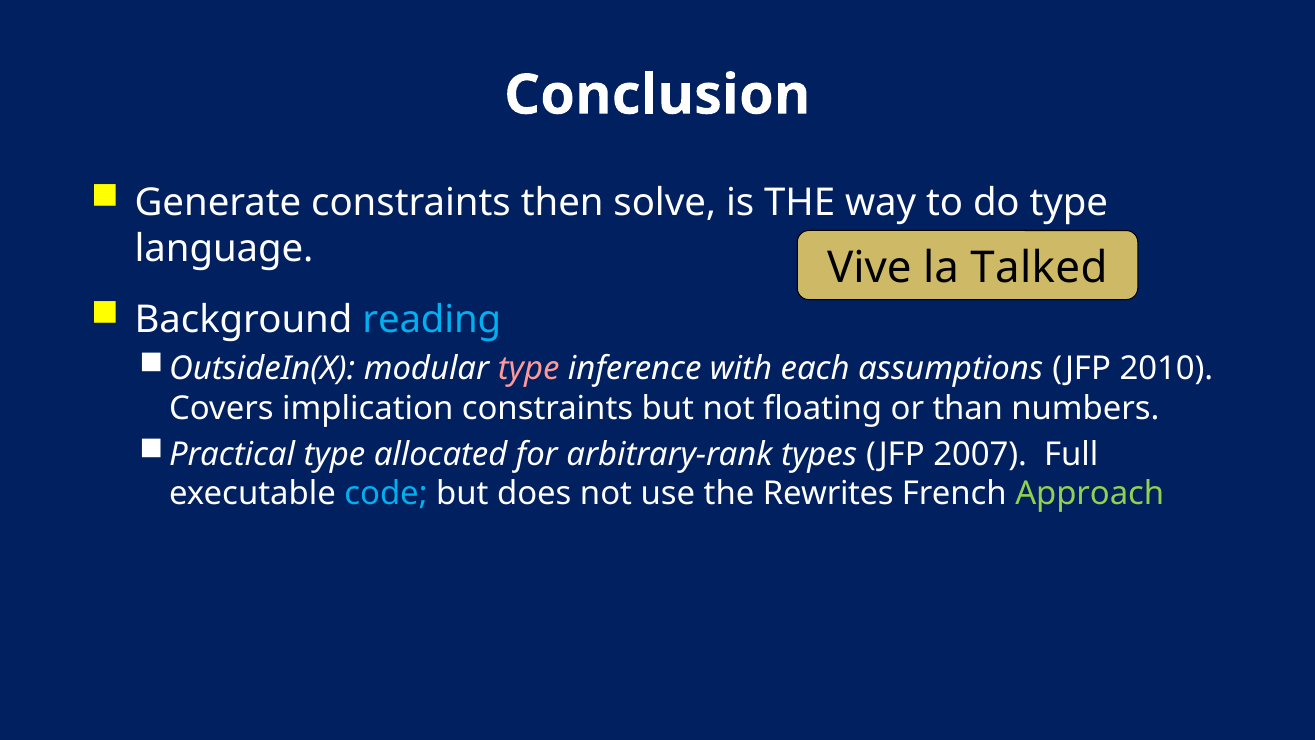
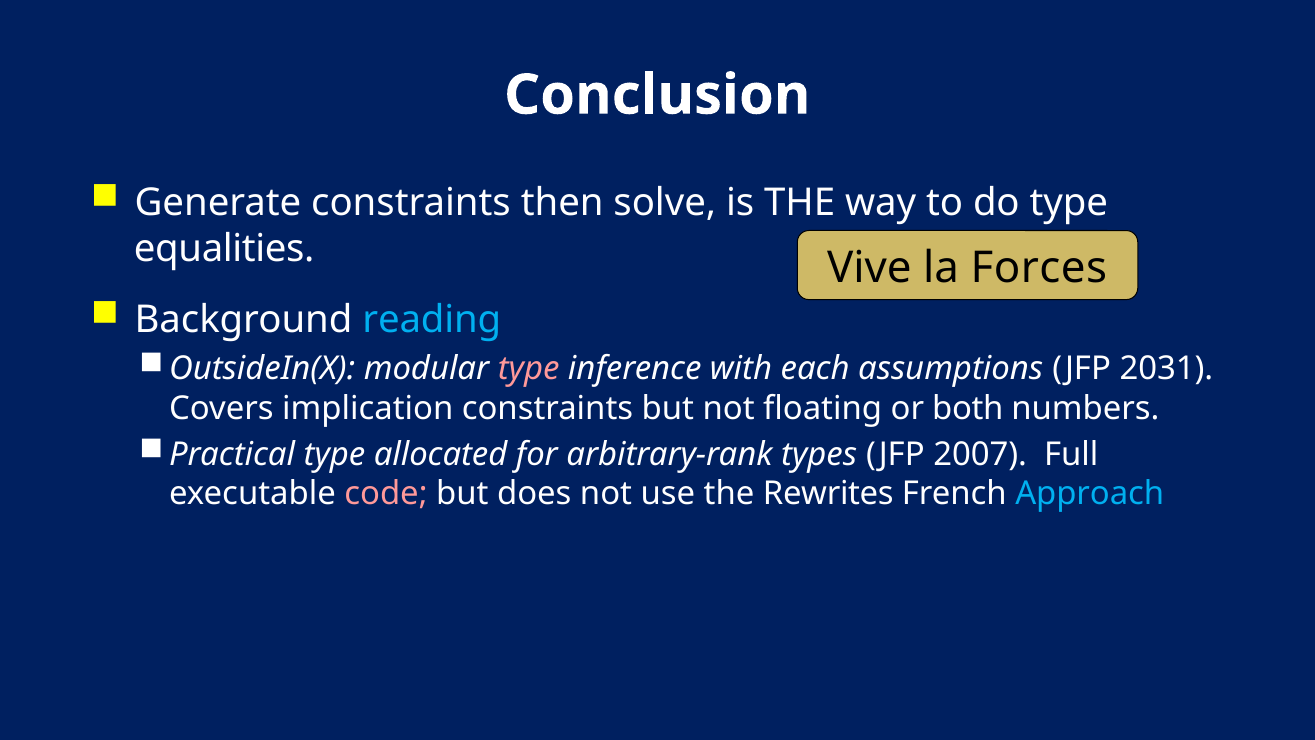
language: language -> equalities
Talked: Talked -> Forces
2010: 2010 -> 2031
than: than -> both
code colour: light blue -> pink
Approach colour: light green -> light blue
